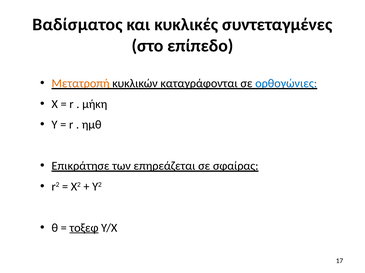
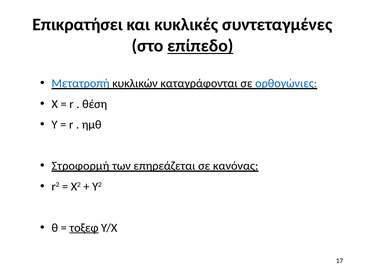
Βαδίσματος: Βαδίσματος -> Επικρατήσει
επίπεδο underline: none -> present
Μετατροπή colour: orange -> blue
μήκη: μήκη -> θέση
Επικράτησε: Επικράτησε -> Στροφορμή
σφαίρας: σφαίρας -> κανόνας
